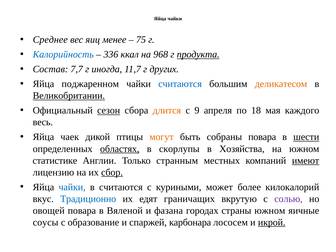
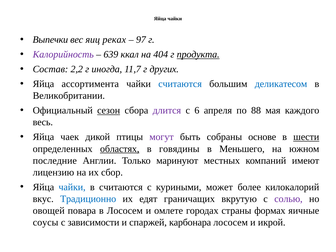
Среднее: Среднее -> Выпечки
менее: менее -> реках
75: 75 -> 97
Калорийность colour: blue -> purple
336: 336 -> 639
968: 968 -> 404
7,7: 7,7 -> 2,2
поджаренном: поджаренном -> ассортимента
деликатесом colour: orange -> blue
Великобритании underline: present -> none
длится colour: orange -> purple
9: 9 -> 6
18: 18 -> 88
могут colour: orange -> purple
собраны повара: повара -> основе
скорлупы: скорлупы -> говядины
Хозяйства: Хозяйства -> Меньшего
статистике: статистике -> последние
странным: странным -> маринуют
имеют underline: present -> none
сбор underline: present -> none
в Вяленой: Вяленой -> Лососем
фазана: фазана -> омлете
страны южном: южном -> формах
образование: образование -> зависимости
икрой underline: present -> none
